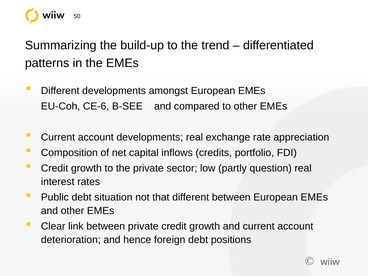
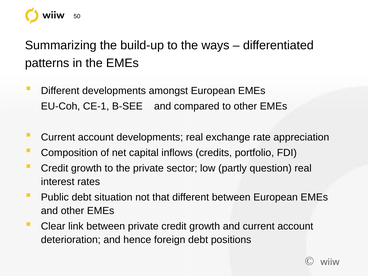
trend: trend -> ways
CE-6: CE-6 -> CE-1
